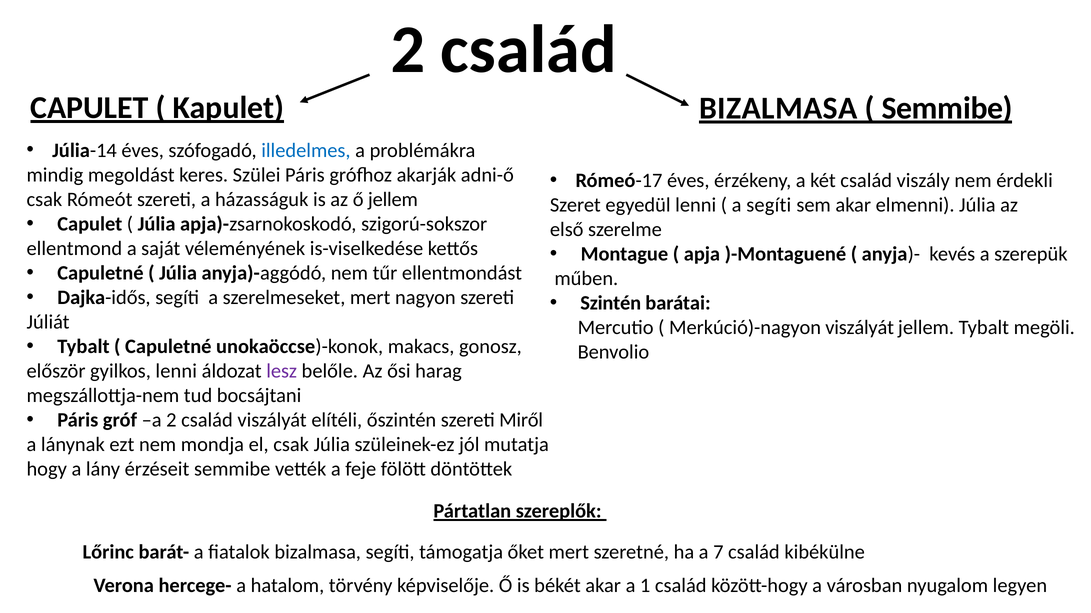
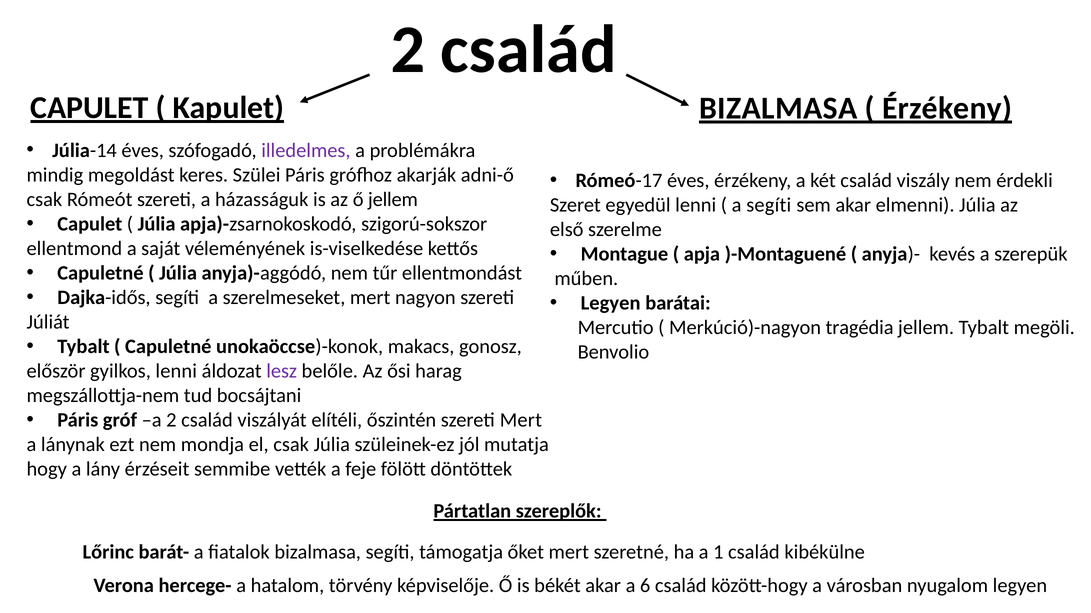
Semmibe at (947, 109): Semmibe -> Érzékeny
illedelmes colour: blue -> purple
Szintén at (611, 303): Szintén -> Legyen
Merkúció)-nagyon viszályát: viszályát -> tragédia
szereti Miről: Miről -> Mert
7: 7 -> 1
1: 1 -> 6
